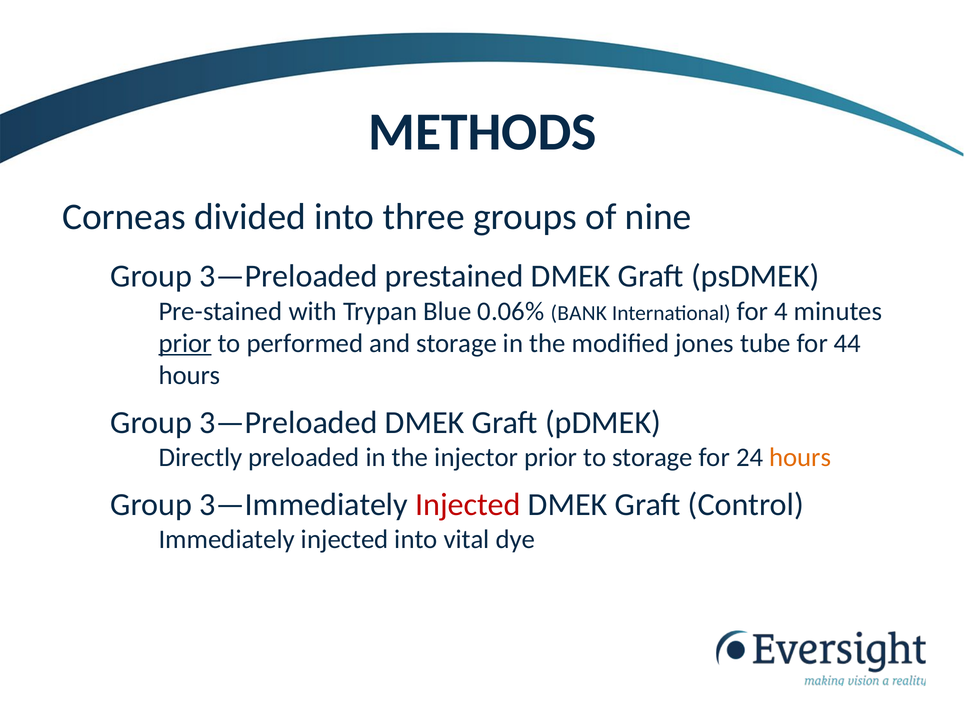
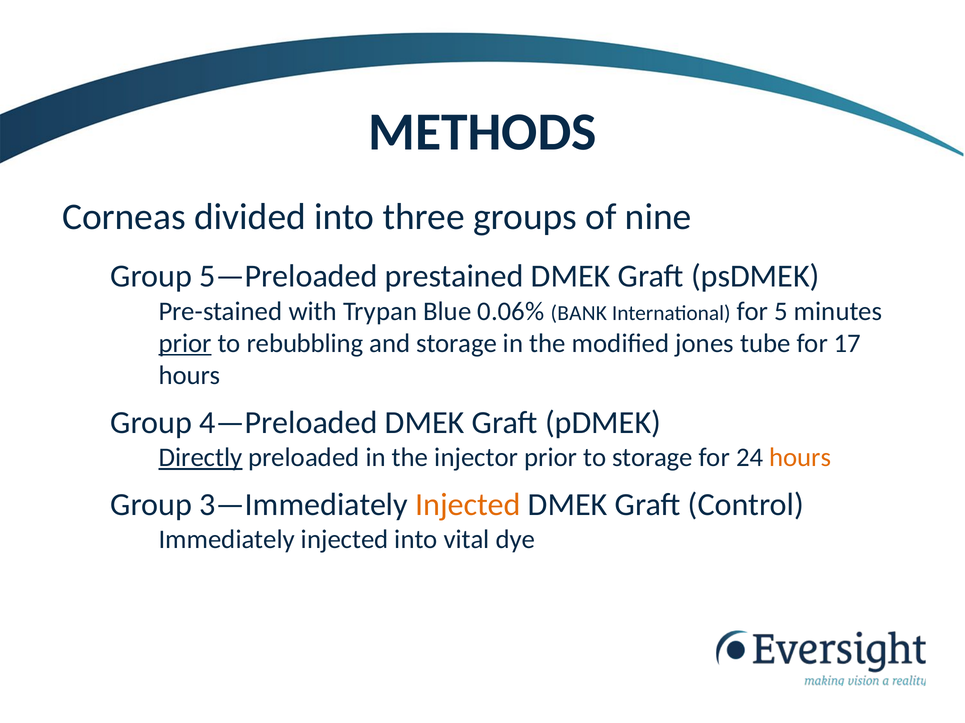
3—Preloaded at (288, 276): 3—Preloaded -> 5—Preloaded
4: 4 -> 5
performed: performed -> rebubbling
44: 44 -> 17
3—Preloaded at (288, 423): 3—Preloaded -> 4—Preloaded
Directly underline: none -> present
Injected at (468, 505) colour: red -> orange
